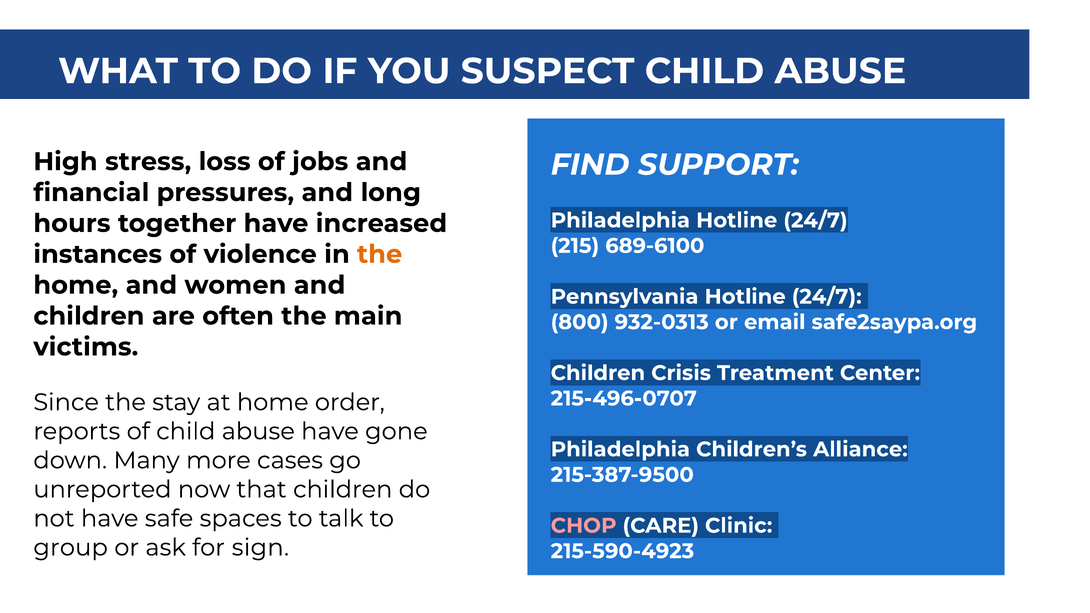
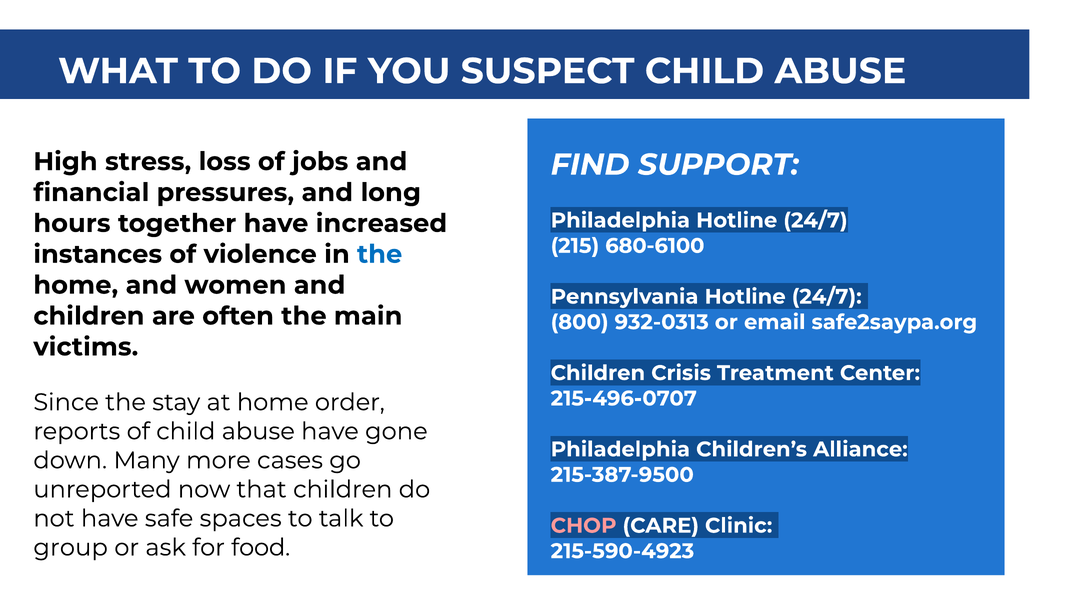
689-6100: 689-6100 -> 680-6100
the at (380, 254) colour: orange -> blue
sign: sign -> food
